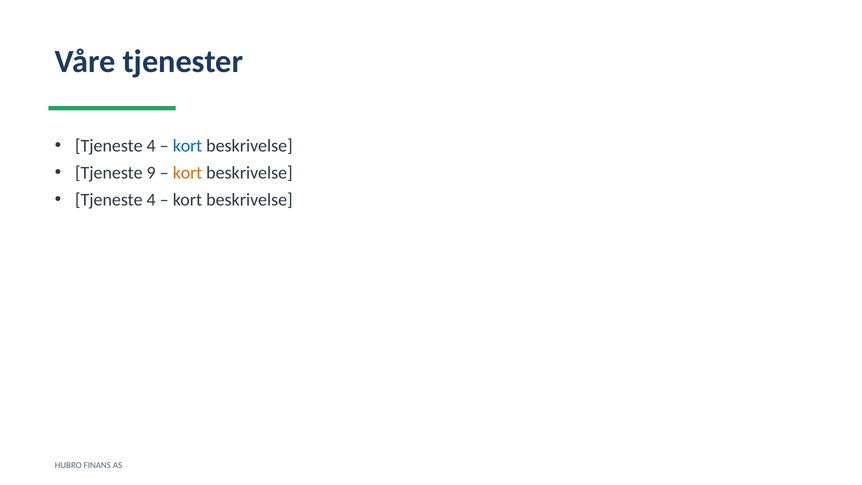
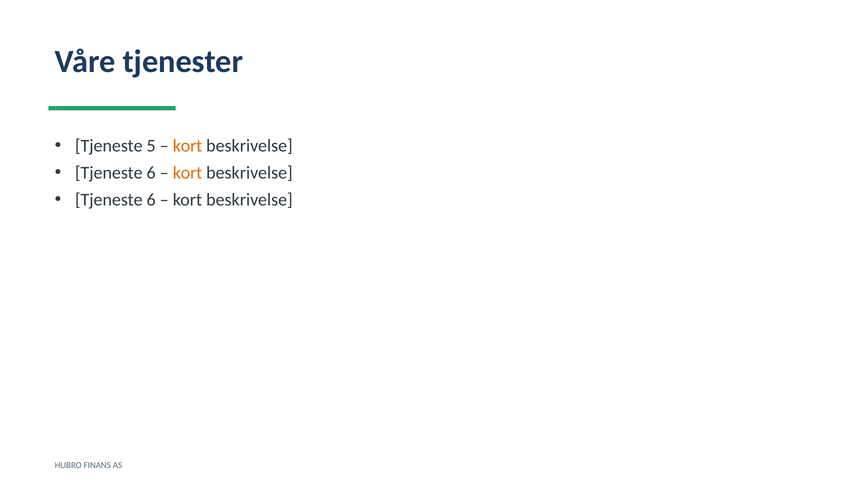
4 at (151, 146): 4 -> 5
kort at (188, 146) colour: blue -> orange
9 at (151, 173): 9 -> 6
4 at (151, 200): 4 -> 6
